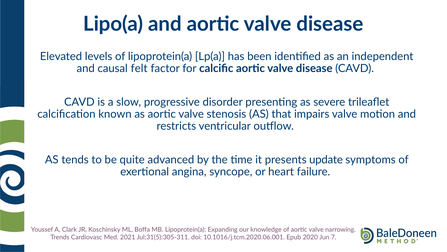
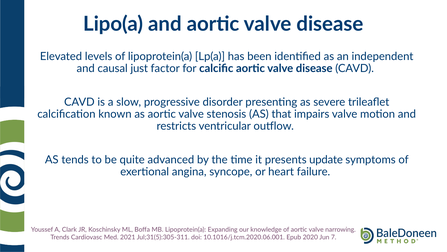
felt: felt -> just
